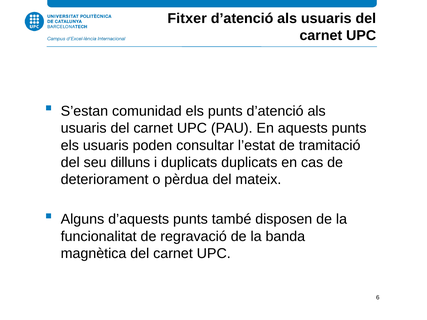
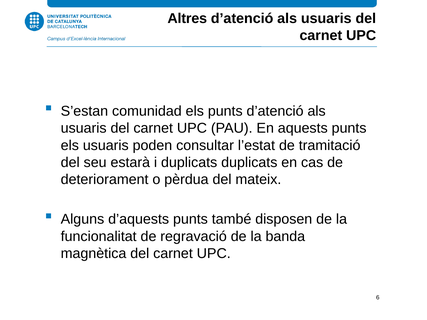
Fitxer: Fitxer -> Altres
dilluns: dilluns -> estarà
